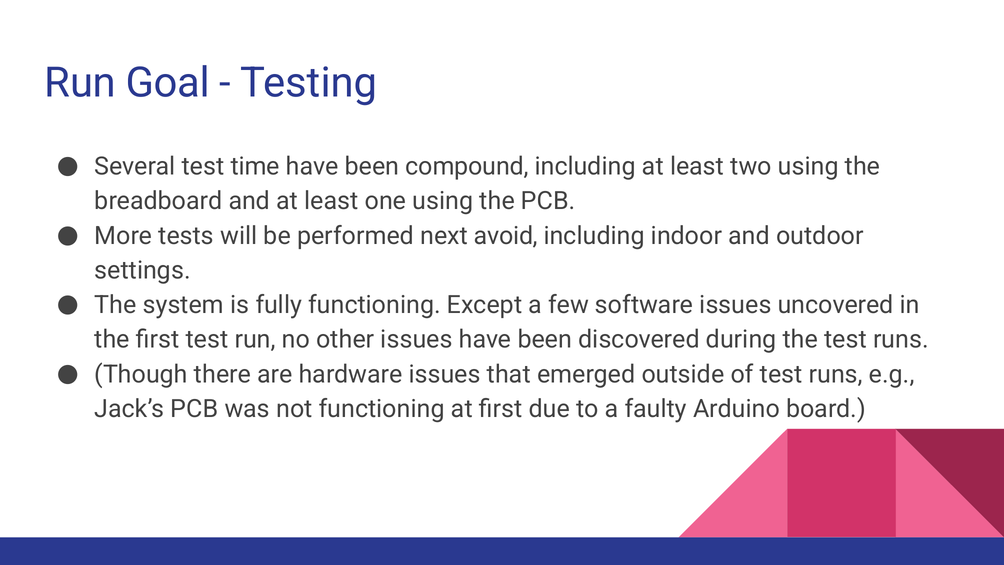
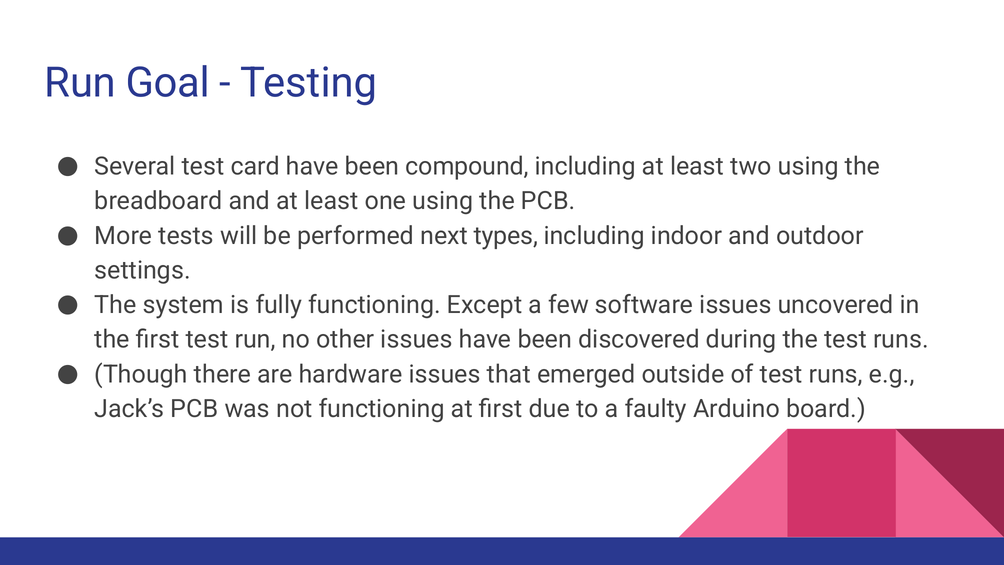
time: time -> card
avoid: avoid -> types
